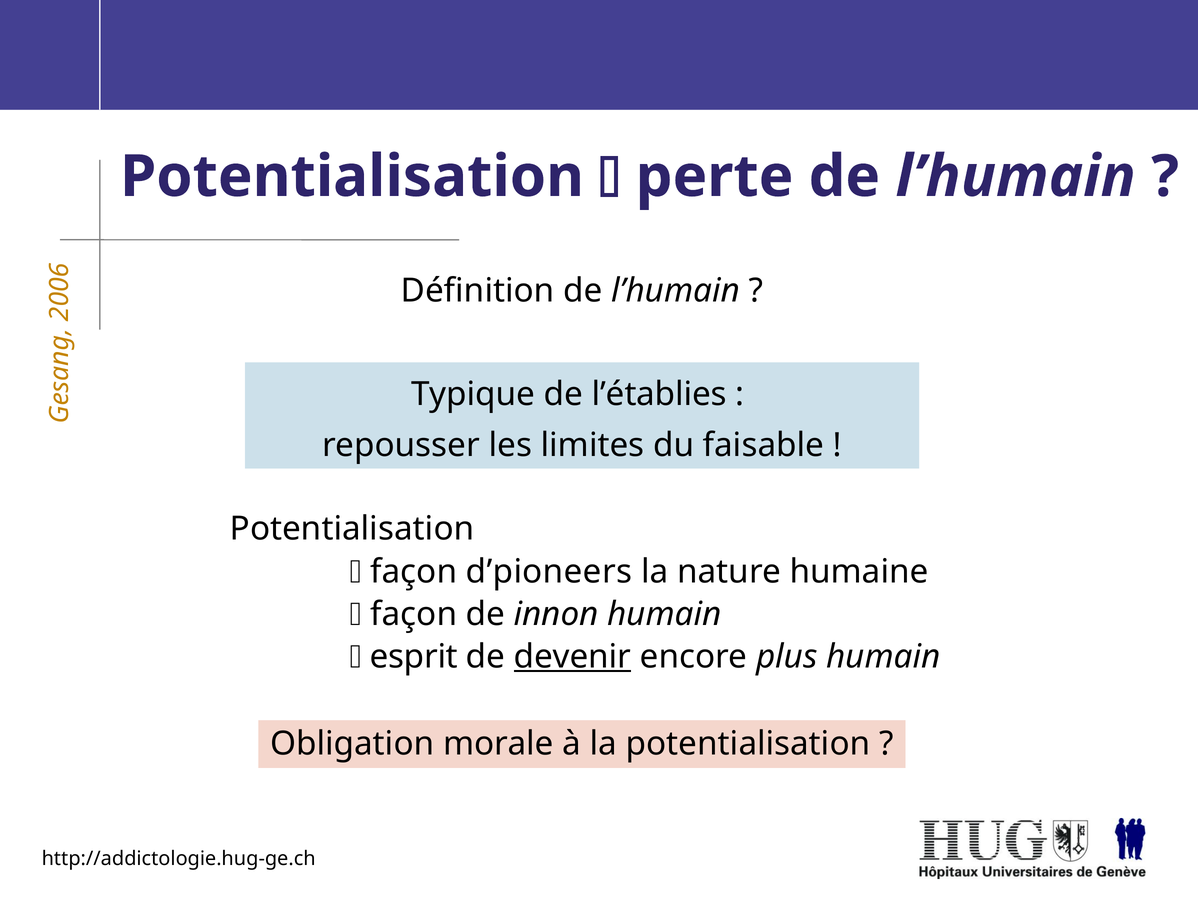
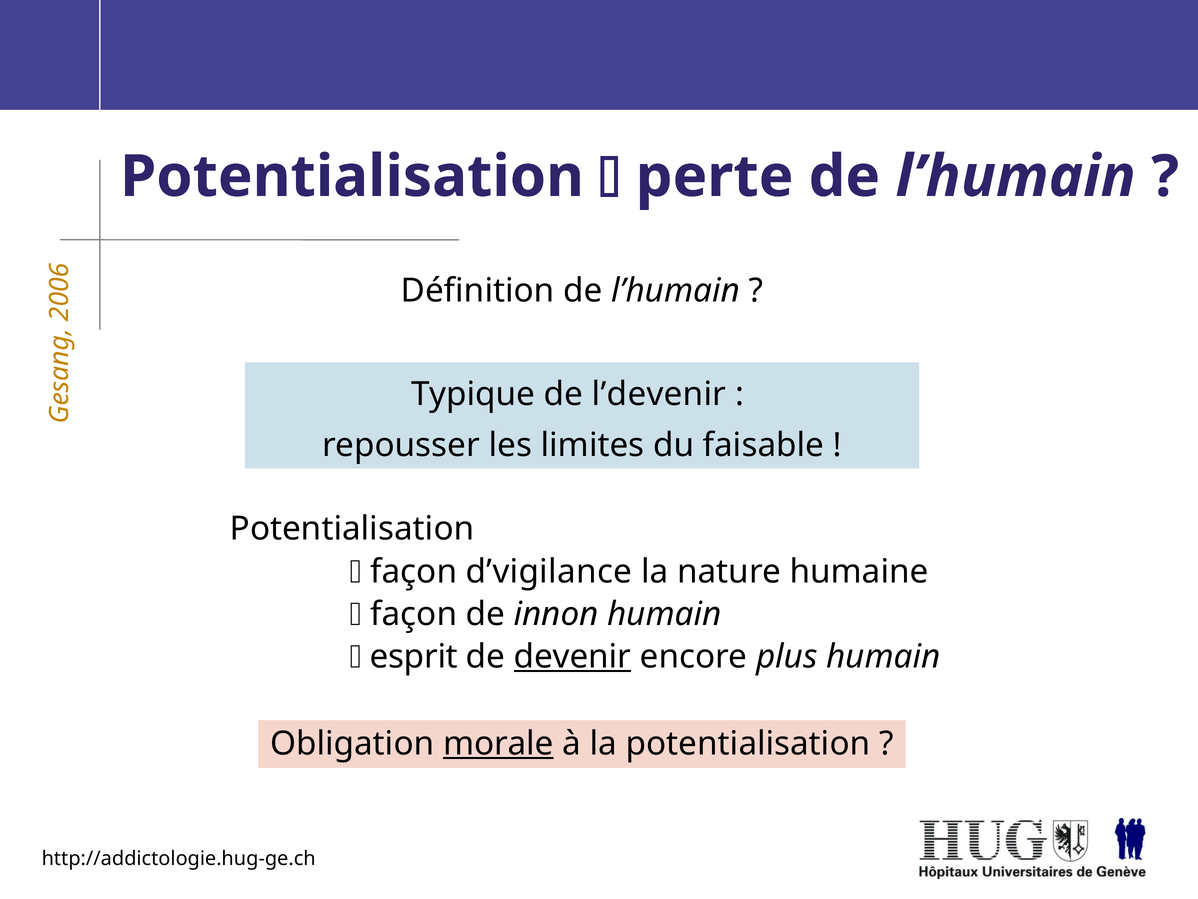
l’établies: l’établies -> l’devenir
d’pioneers: d’pioneers -> d’vigilance
morale underline: none -> present
